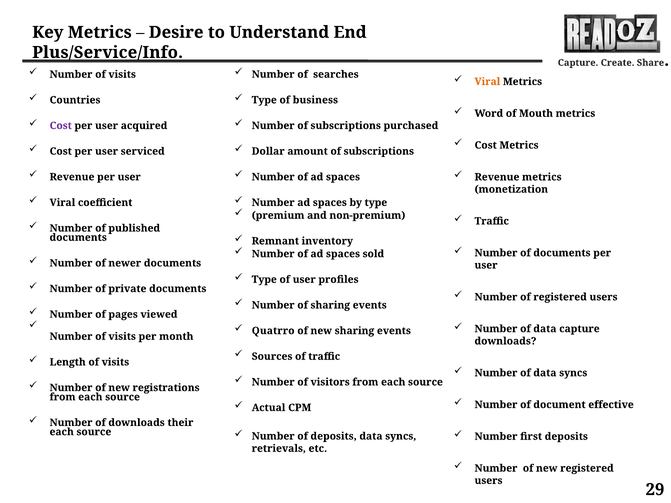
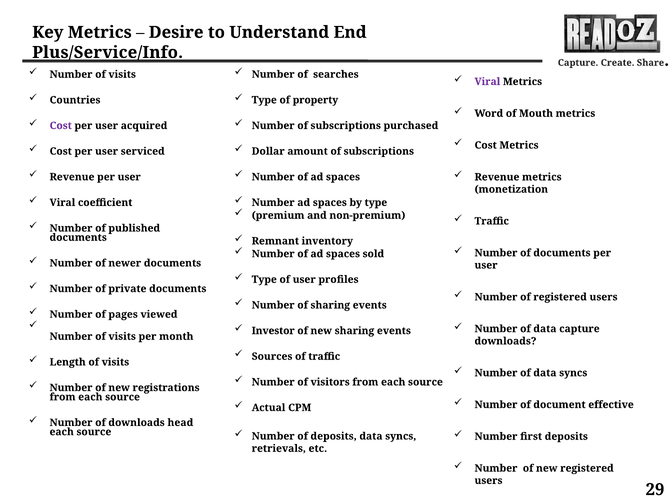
Viral at (487, 82) colour: orange -> purple
business: business -> property
Quatrro: Quatrro -> Investor
their: their -> head
